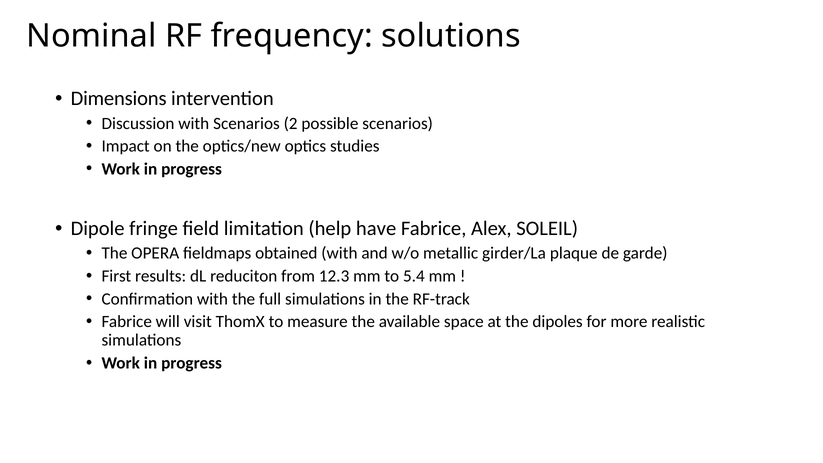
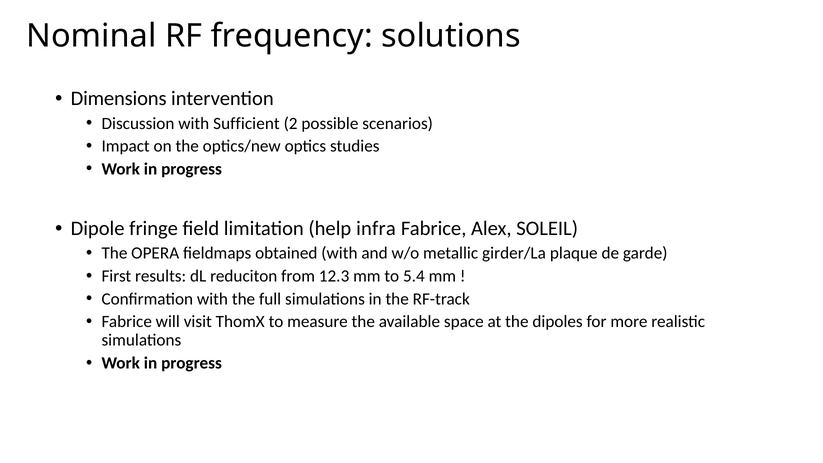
with Scenarios: Scenarios -> Sufficient
have: have -> infra
